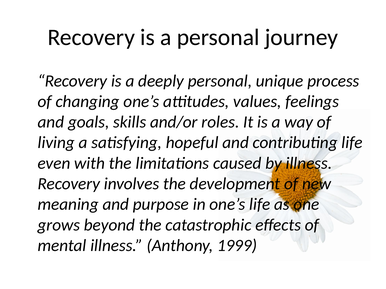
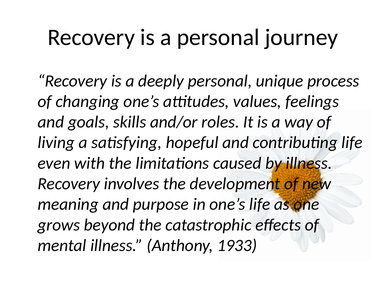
1999: 1999 -> 1933
